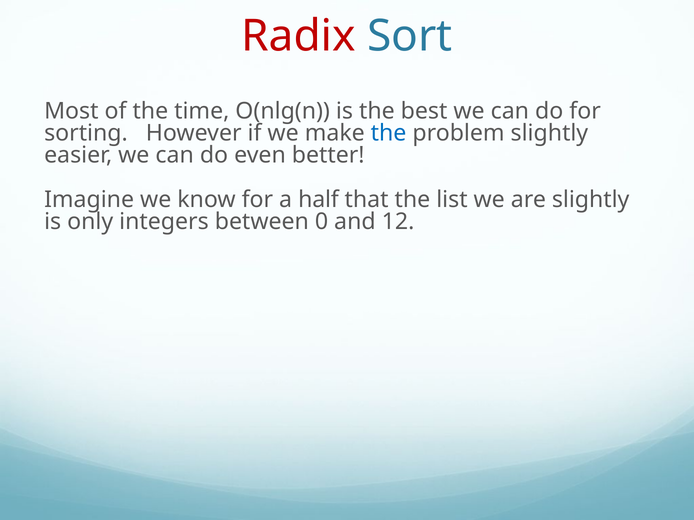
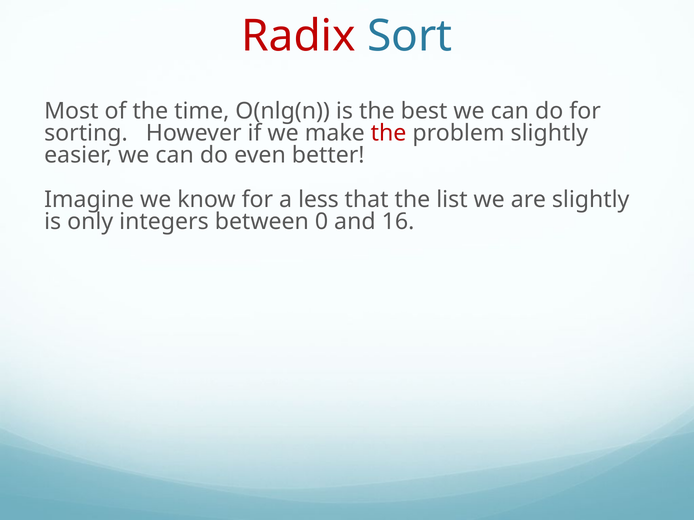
the at (389, 133) colour: blue -> red
half: half -> less
12: 12 -> 16
